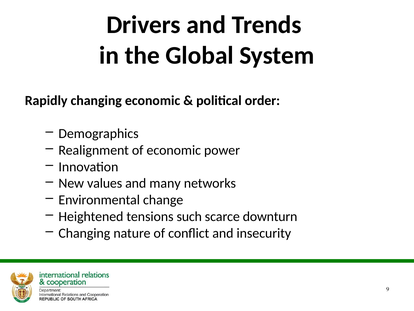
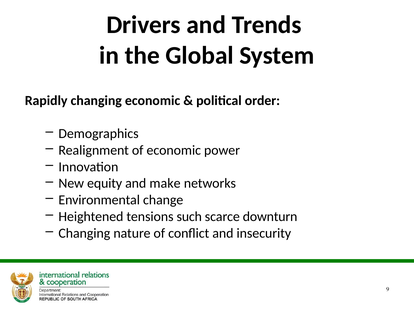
values: values -> equity
many: many -> make
